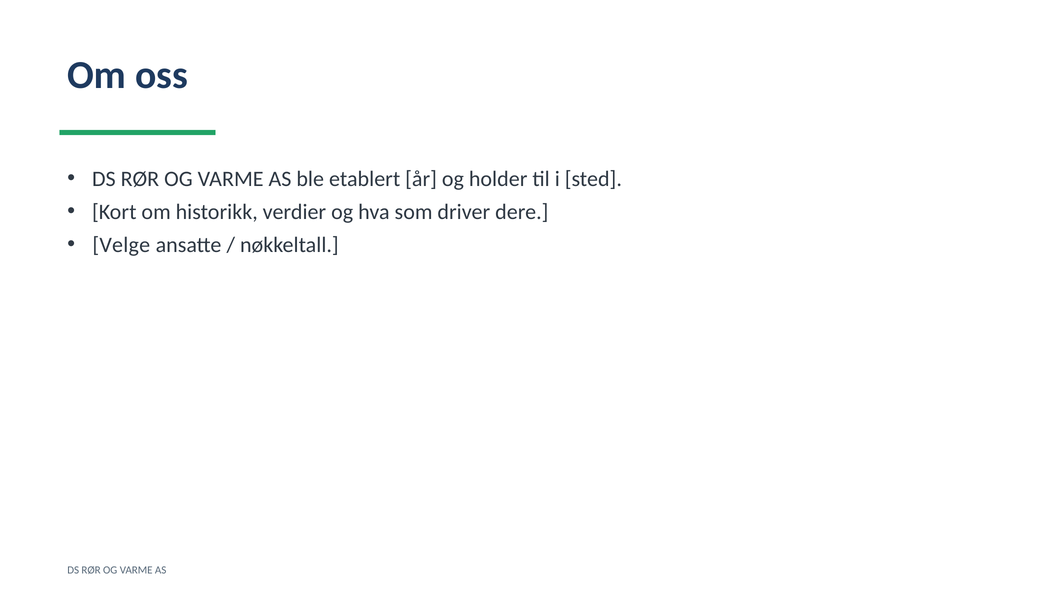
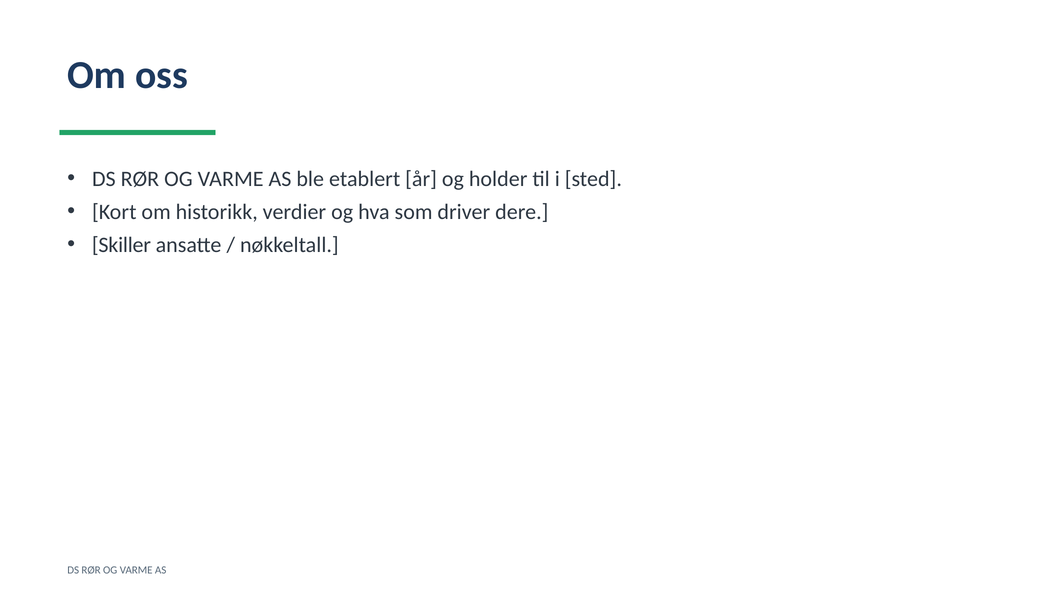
Velge: Velge -> Skiller
